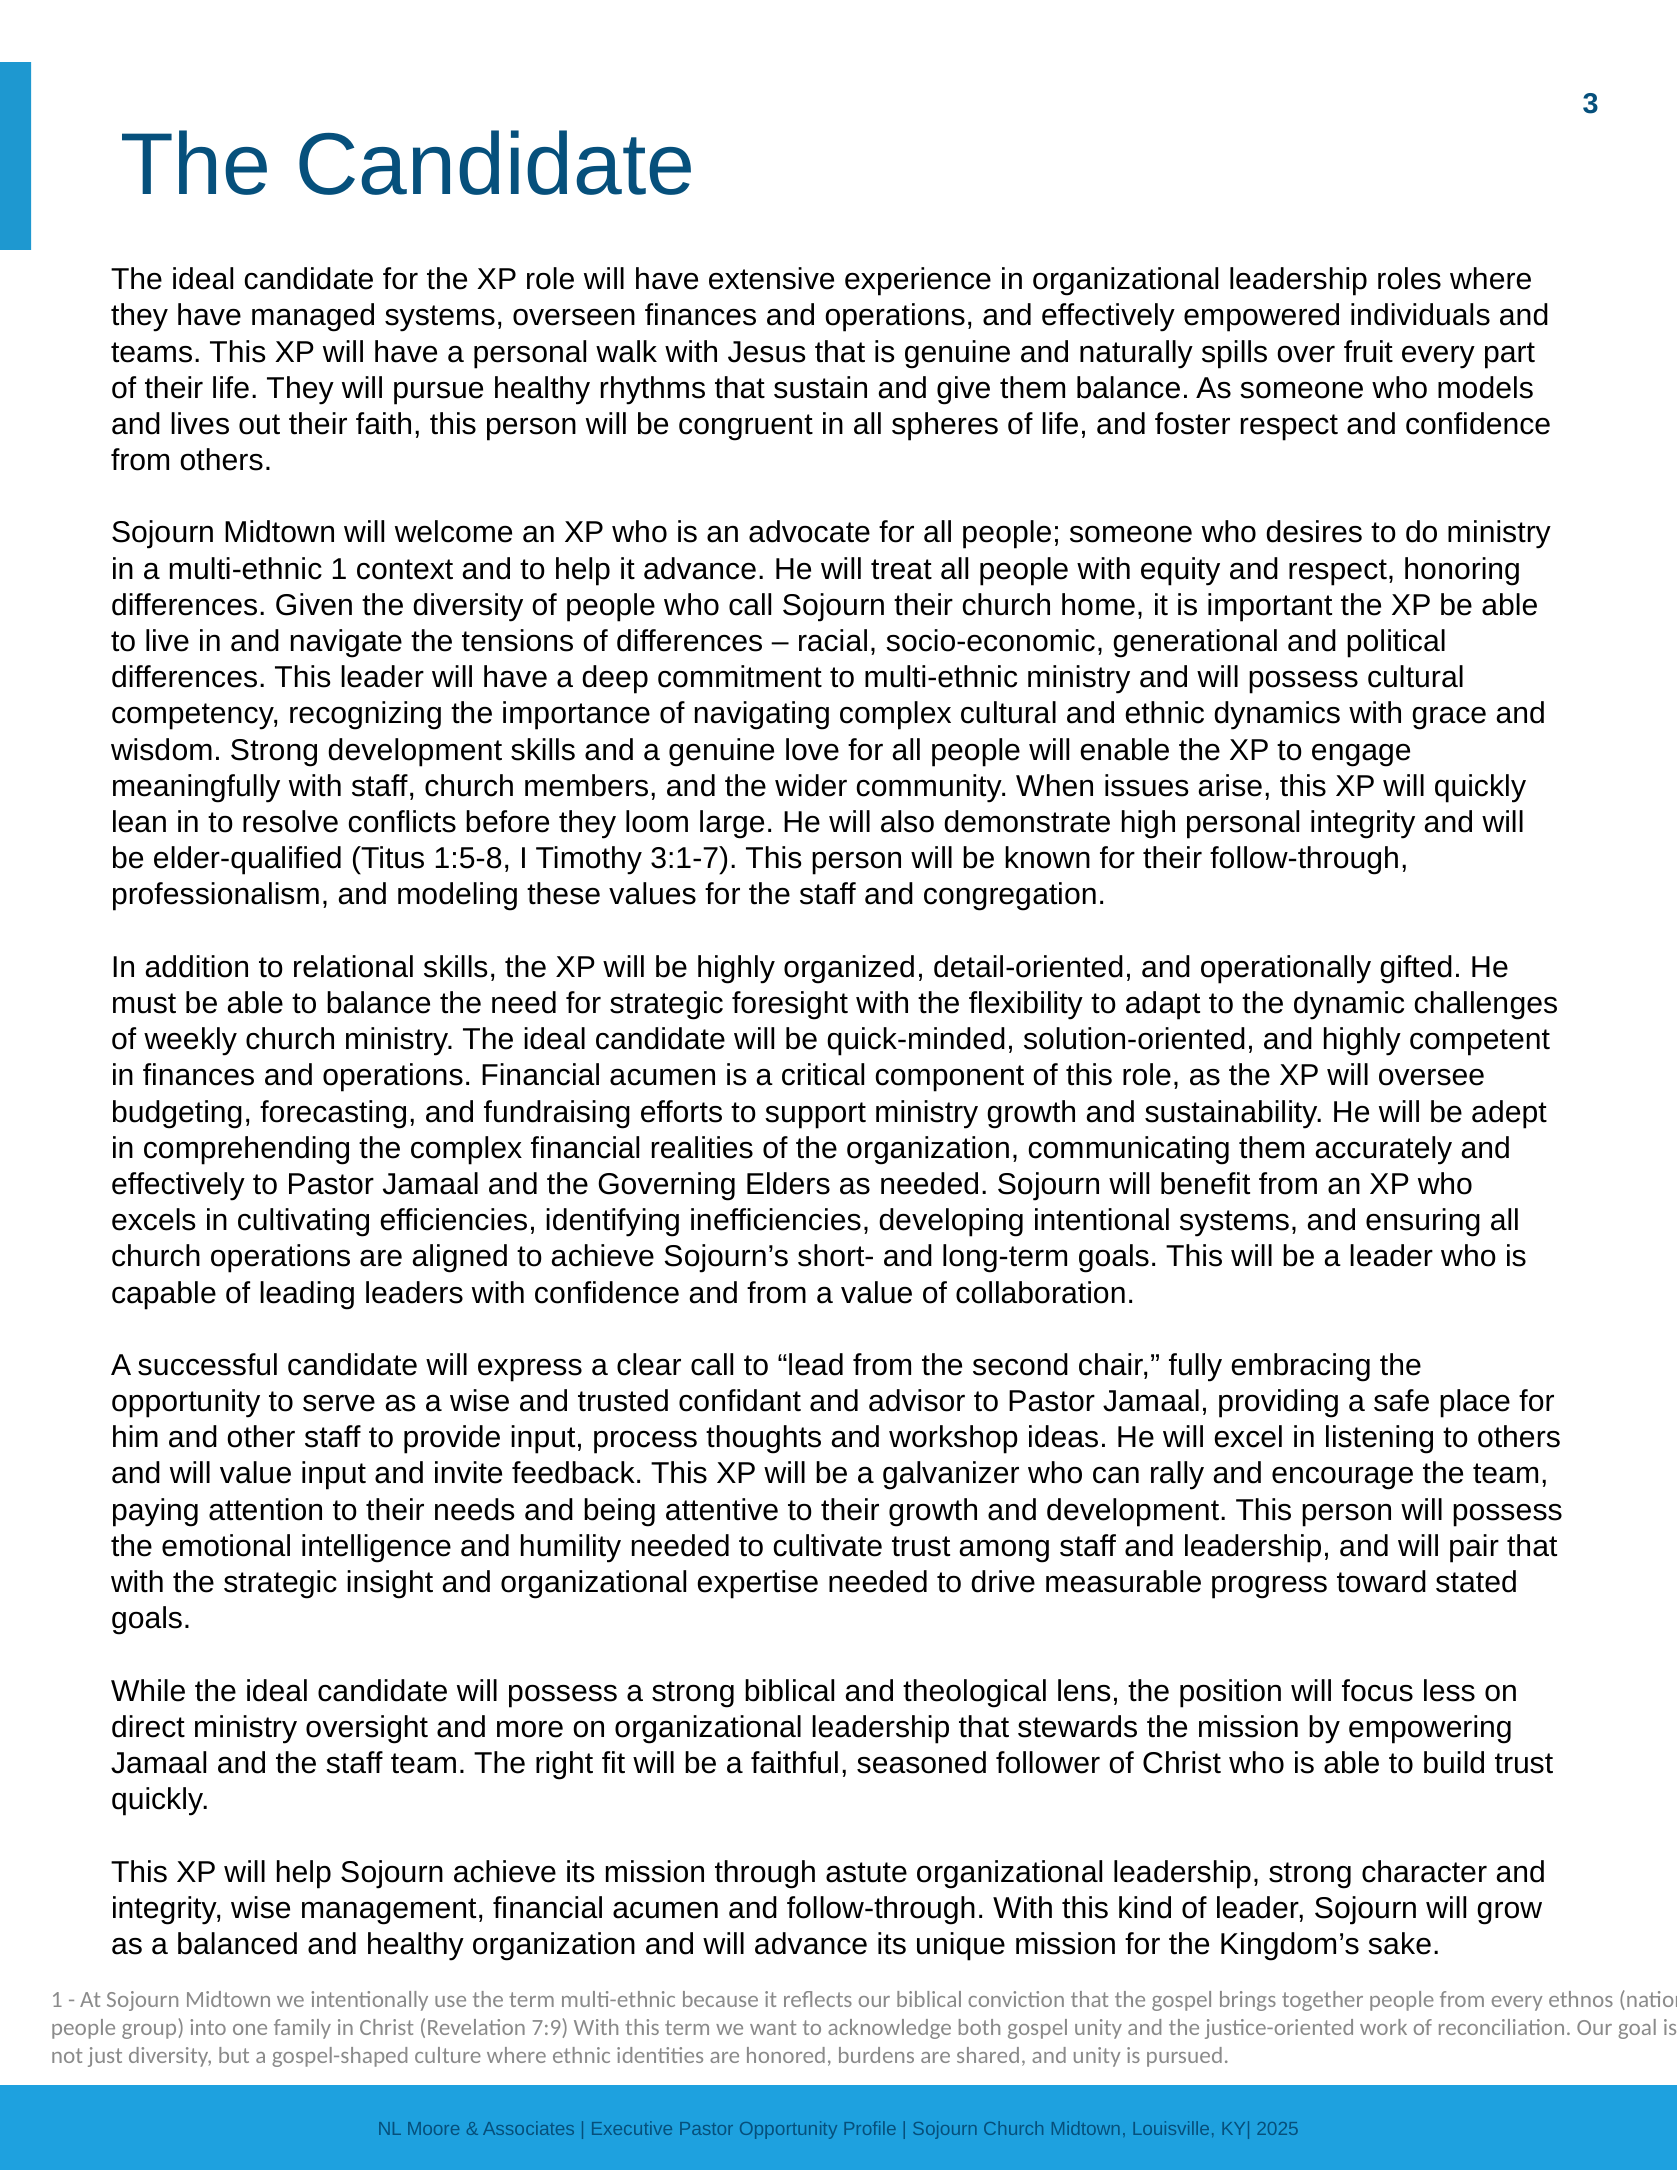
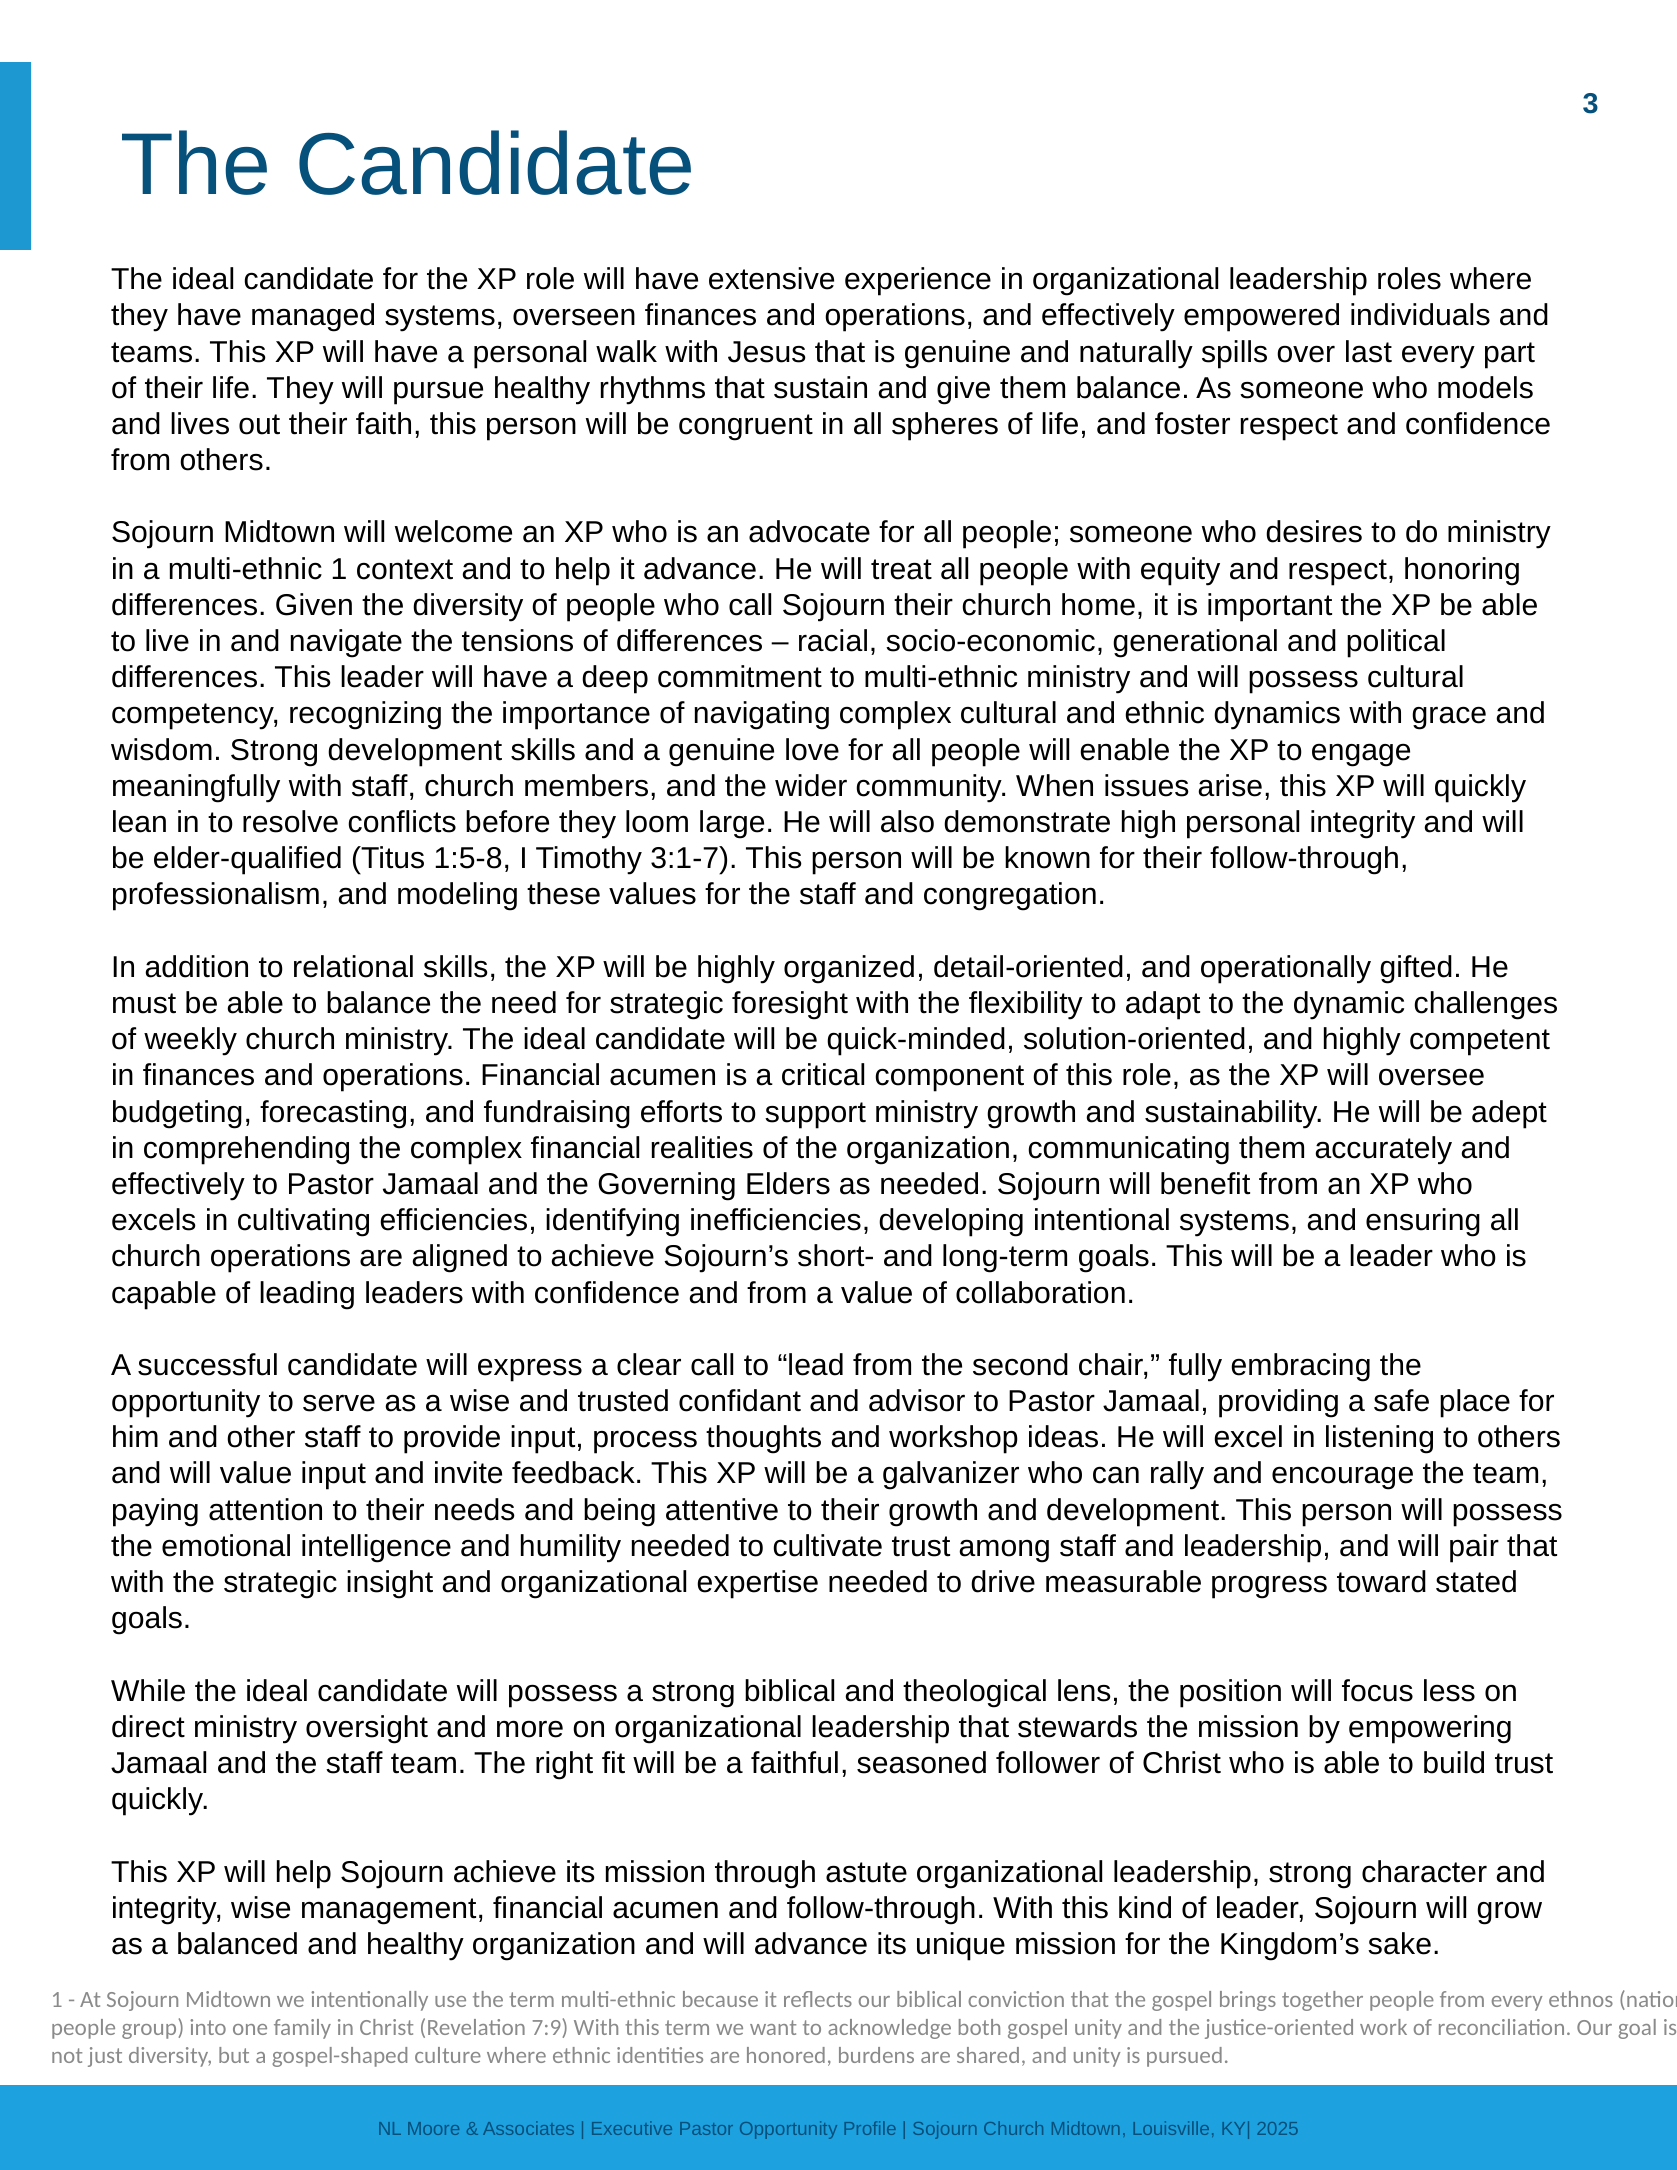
fruit: fruit -> last
